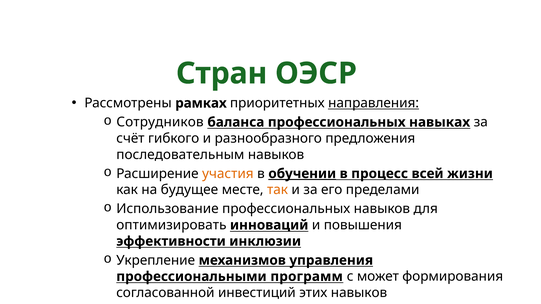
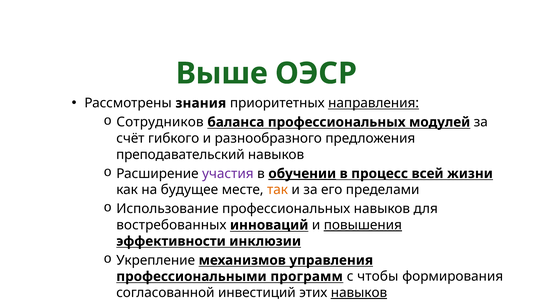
Стран: Стран -> Выше
рамках: рамках -> знания
навыках: навыках -> модулей
последовательным: последовательным -> преподавательский
участия colour: orange -> purple
оптимизировать: оптимизировать -> востребованных
повышения underline: none -> present
может: может -> чтобы
навыков at (359, 293) underline: none -> present
